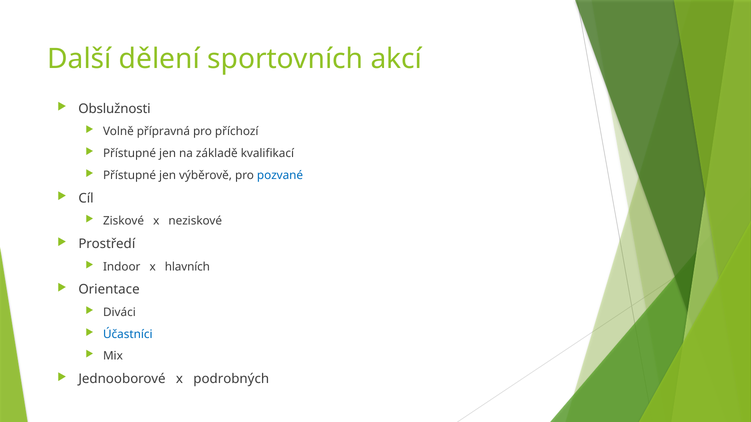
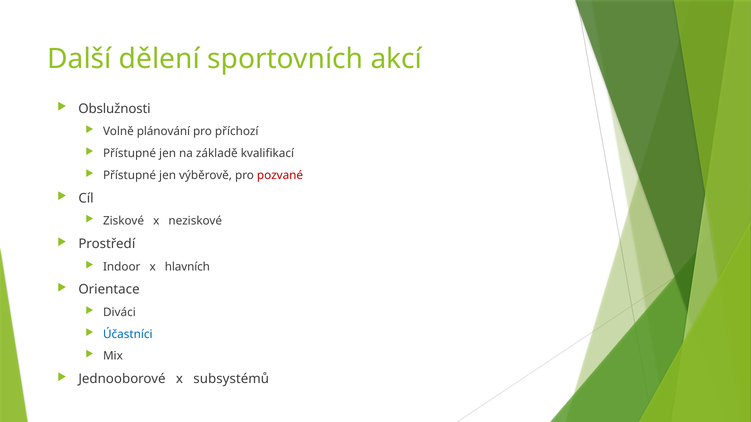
přípravná: přípravná -> plánování
pozvané colour: blue -> red
podrobných: podrobných -> subsystémů
